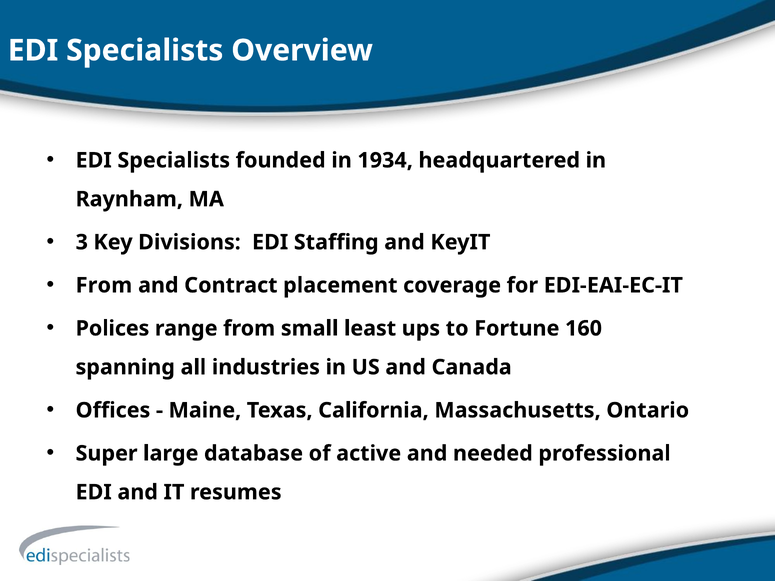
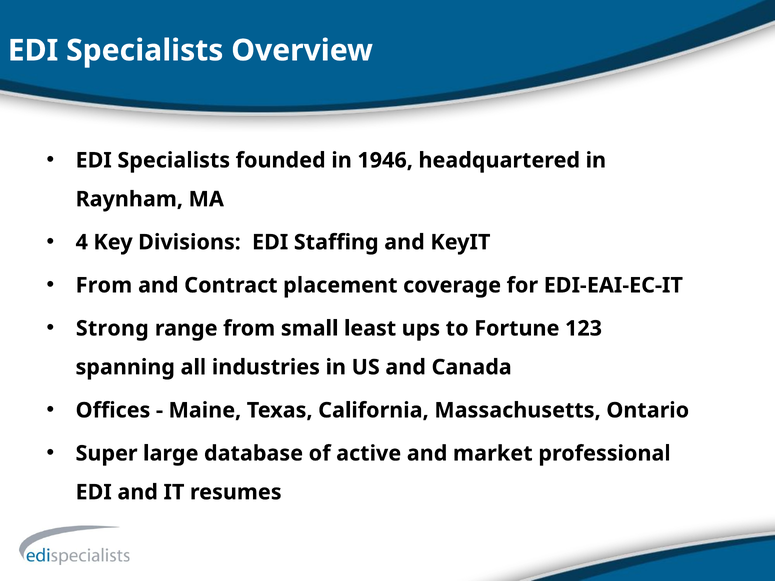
1934: 1934 -> 1946
3: 3 -> 4
Polices: Polices -> Strong
160: 160 -> 123
needed: needed -> market
